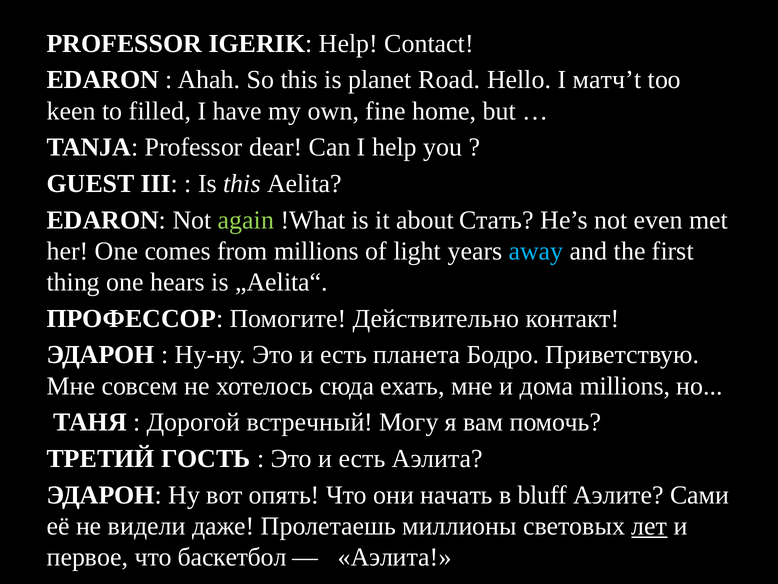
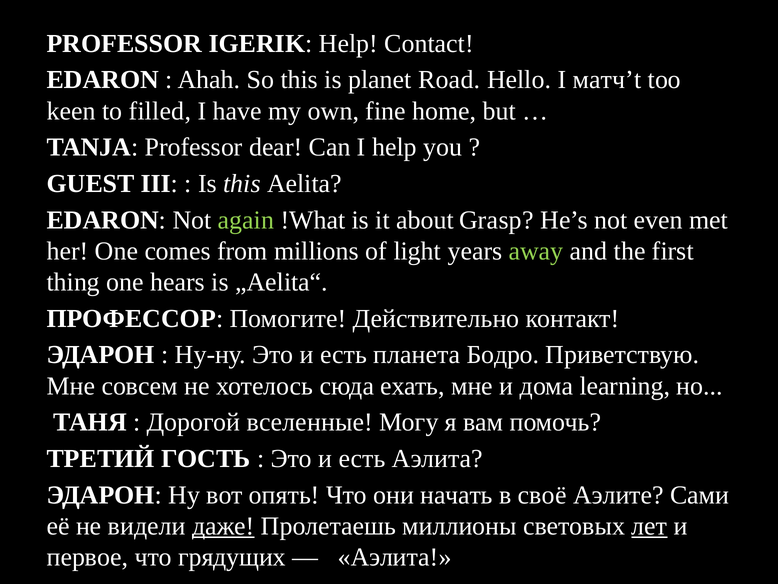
Стать: Стать -> Grasp
away colour: light blue -> light green
дома millions: millions -> learning
встречный: встречный -> вселенные
bluff: bluff -> своё
даже underline: none -> present
баскетбол: баскетбол -> грядущих
